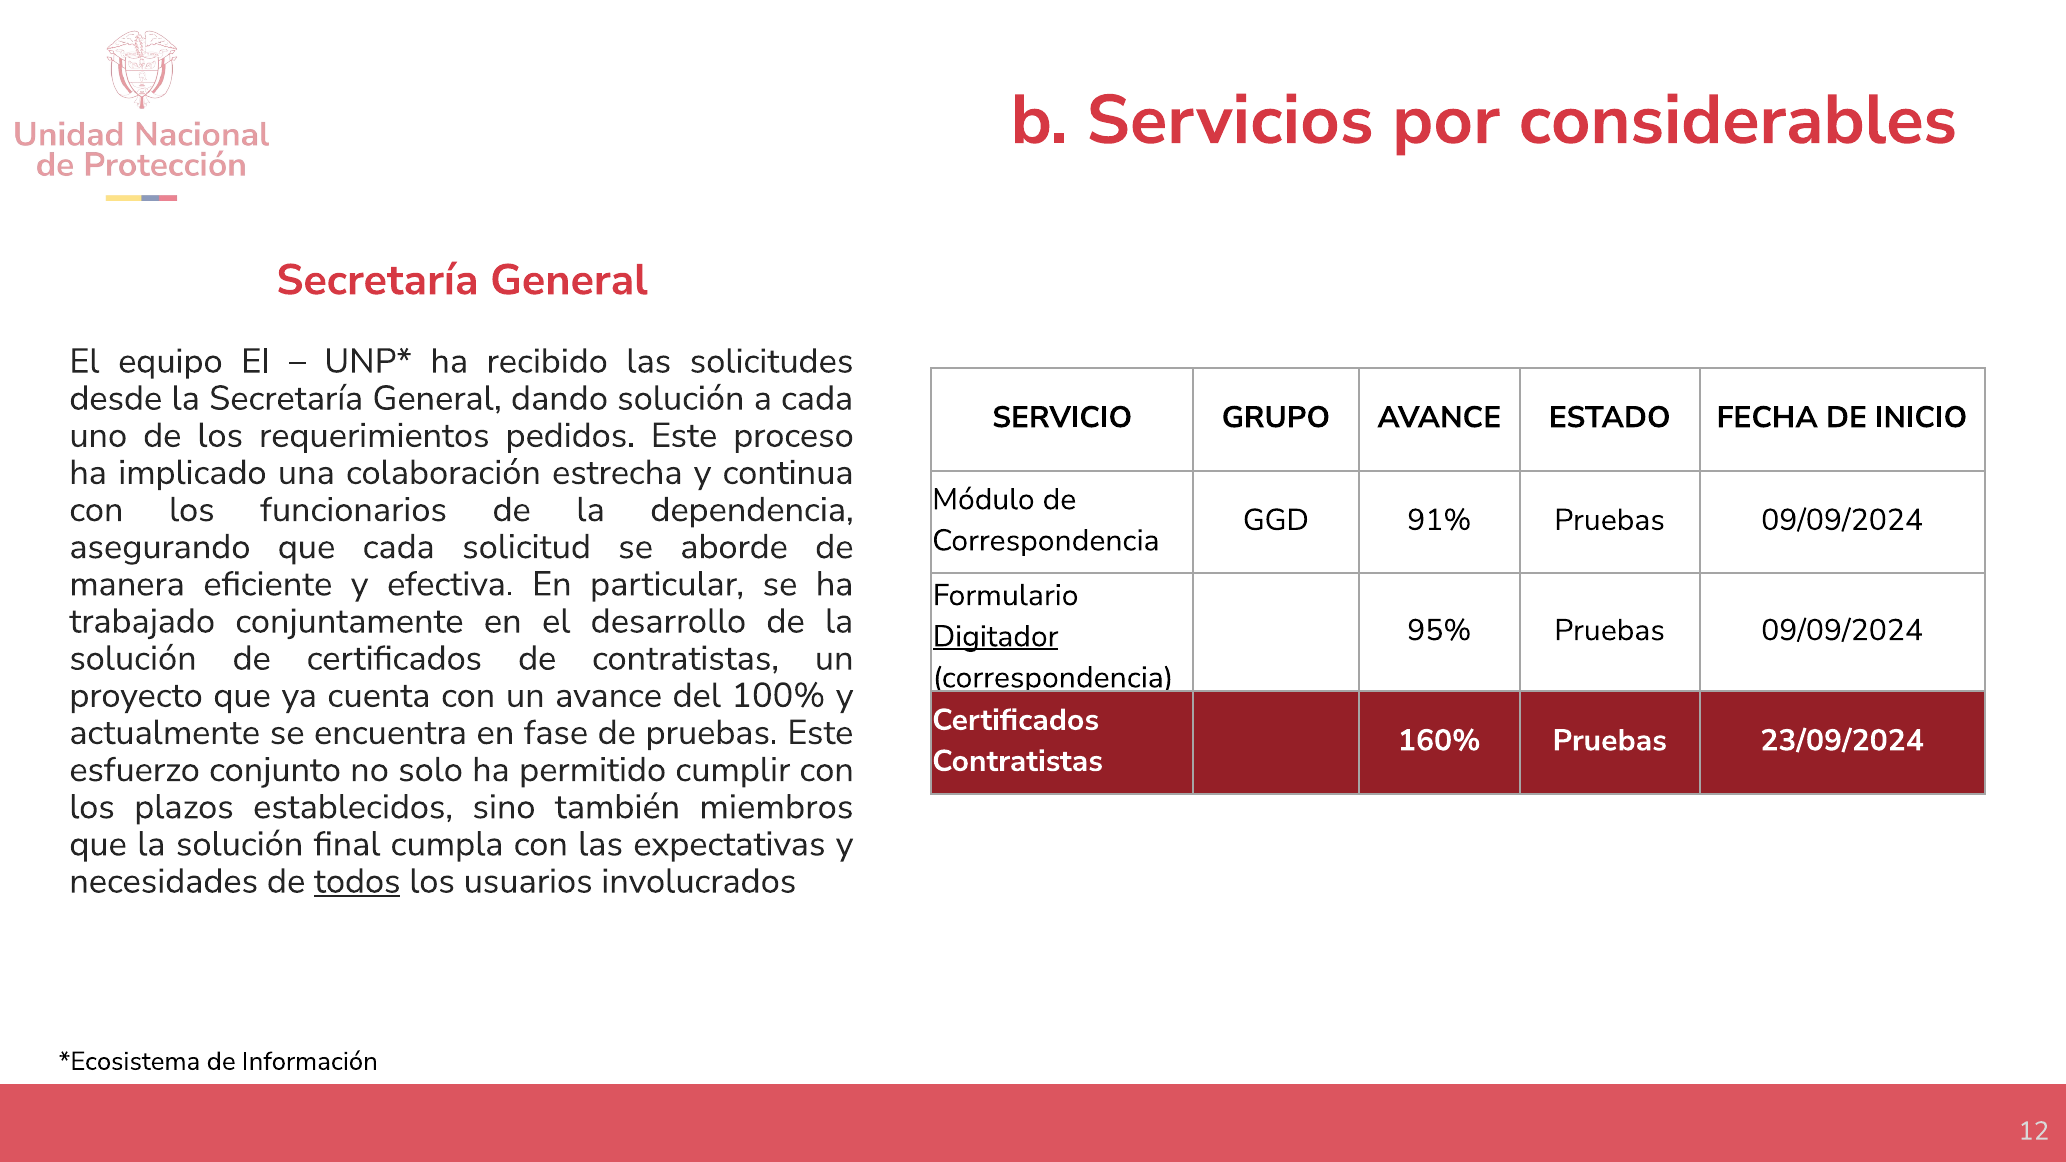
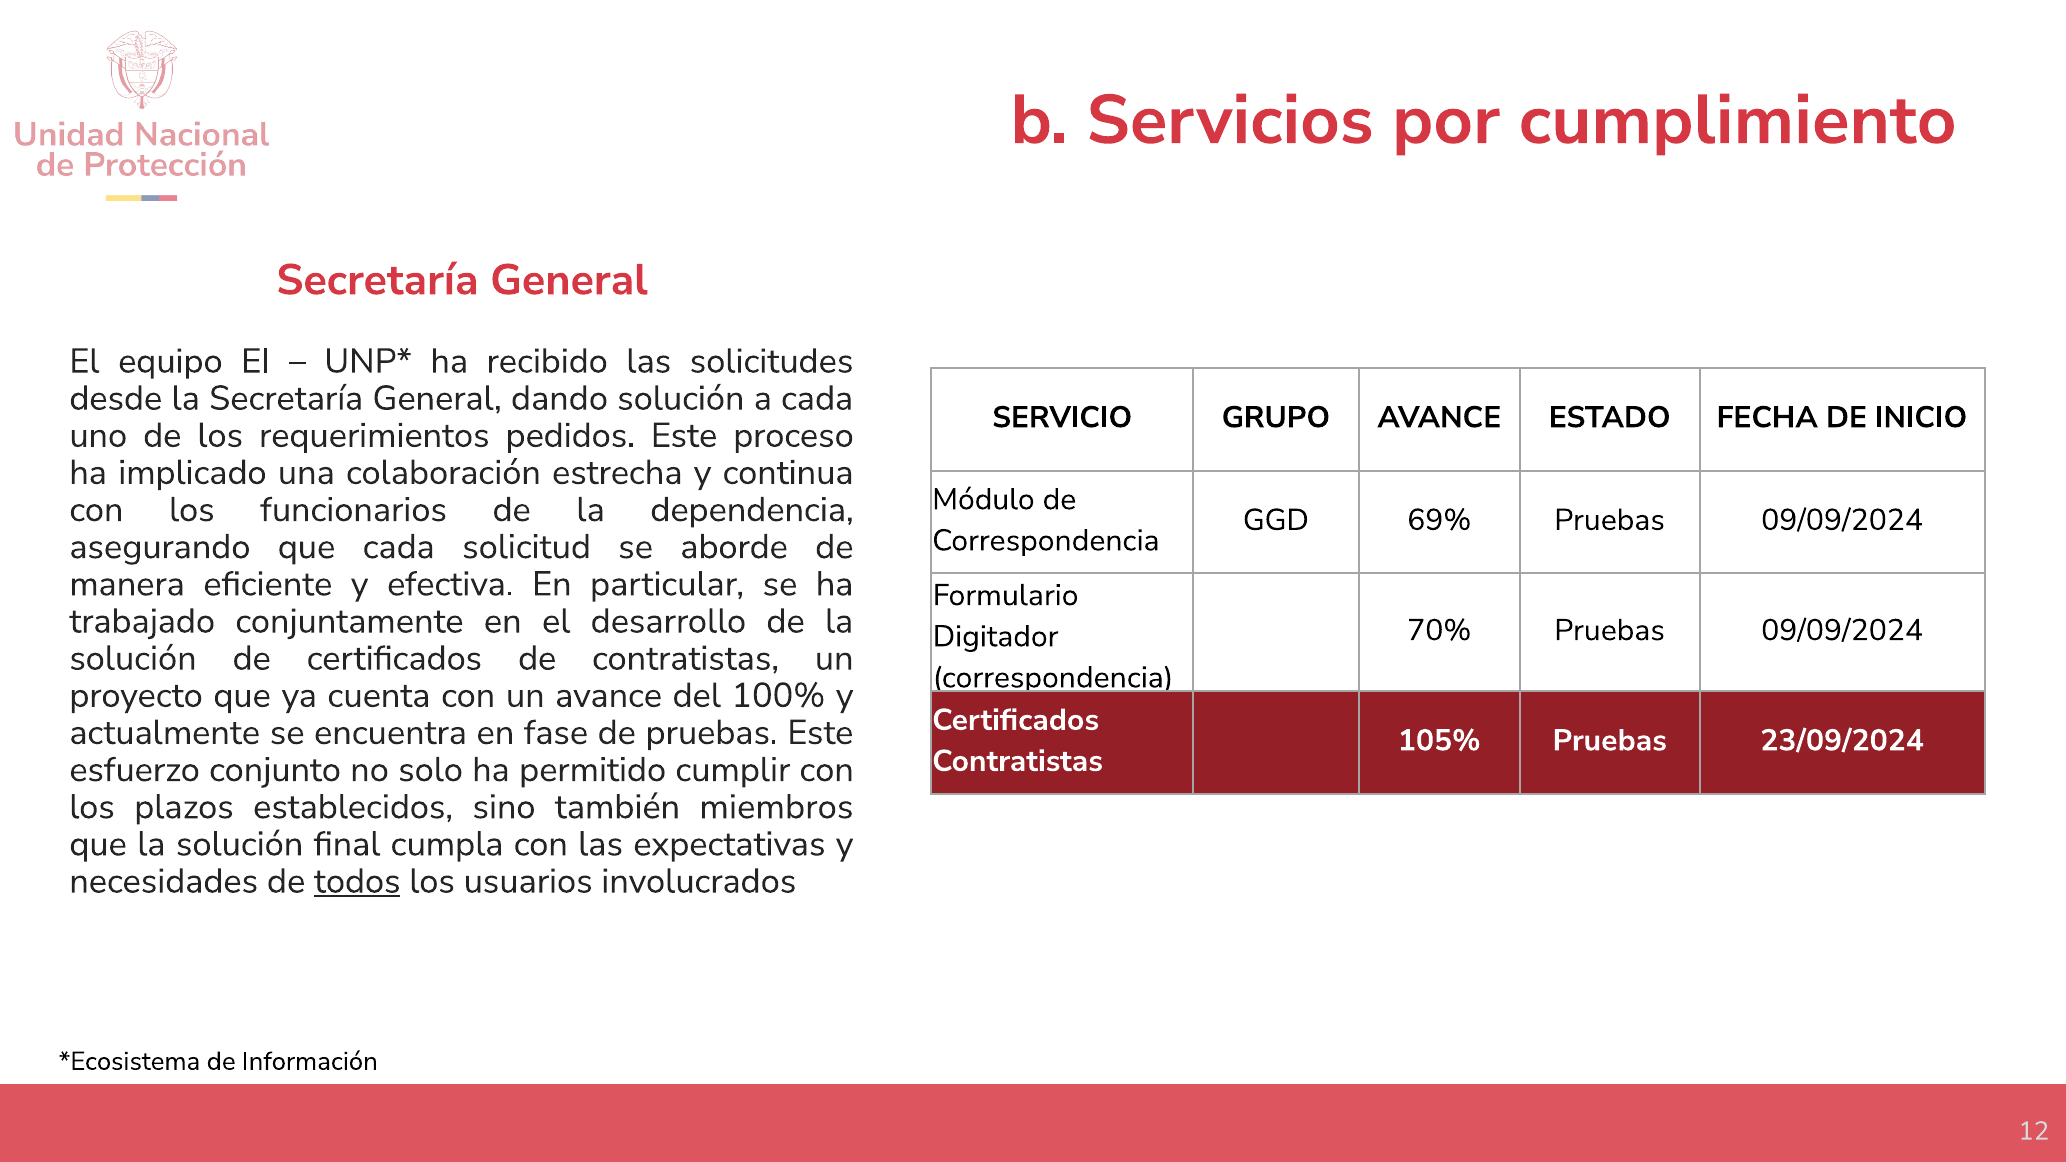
considerables: considerables -> cumplimiento
91%: 91% -> 69%
95%: 95% -> 70%
Digitador underline: present -> none
160%: 160% -> 105%
